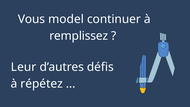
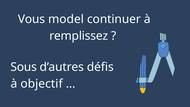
Leur: Leur -> Sous
répétez: répétez -> objectif
